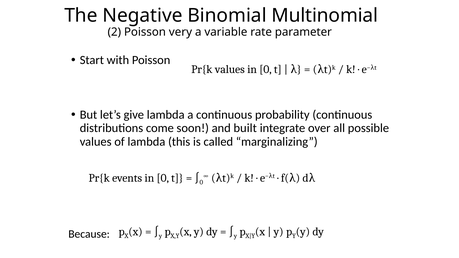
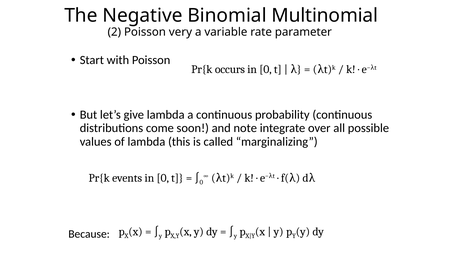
Pr{k values: values -> occurs
built: built -> note
